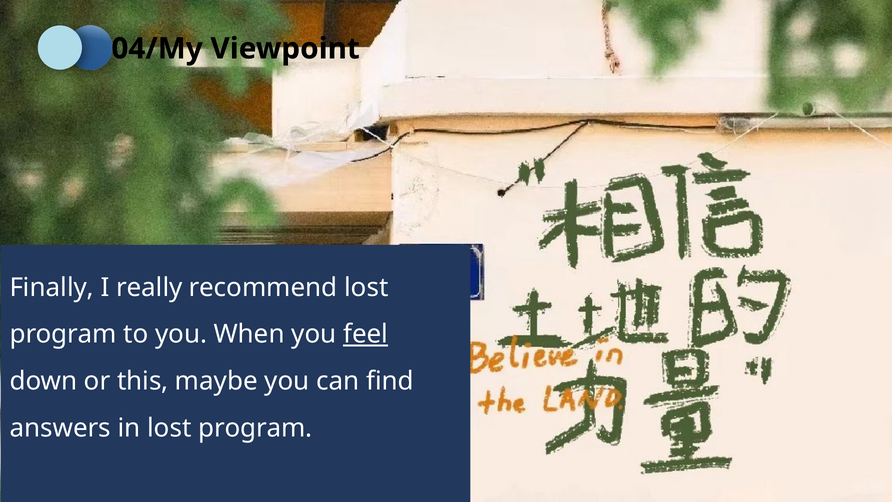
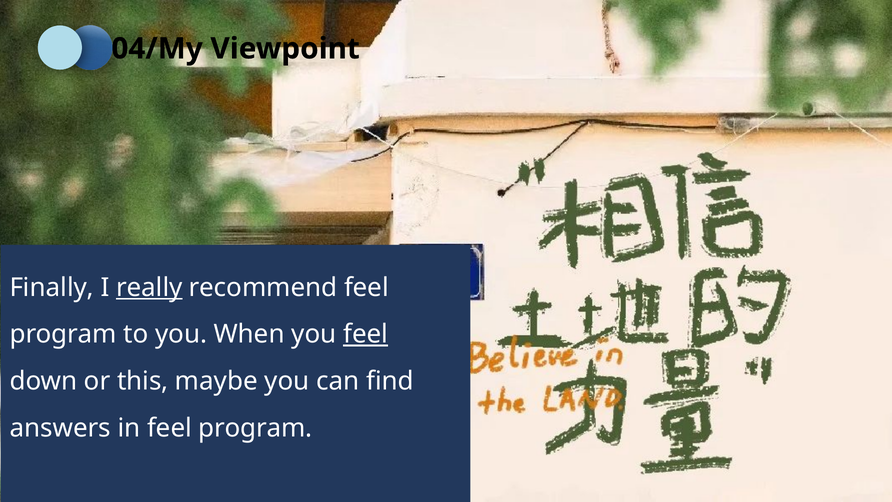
really underline: none -> present
recommend lost: lost -> feel
in lost: lost -> feel
